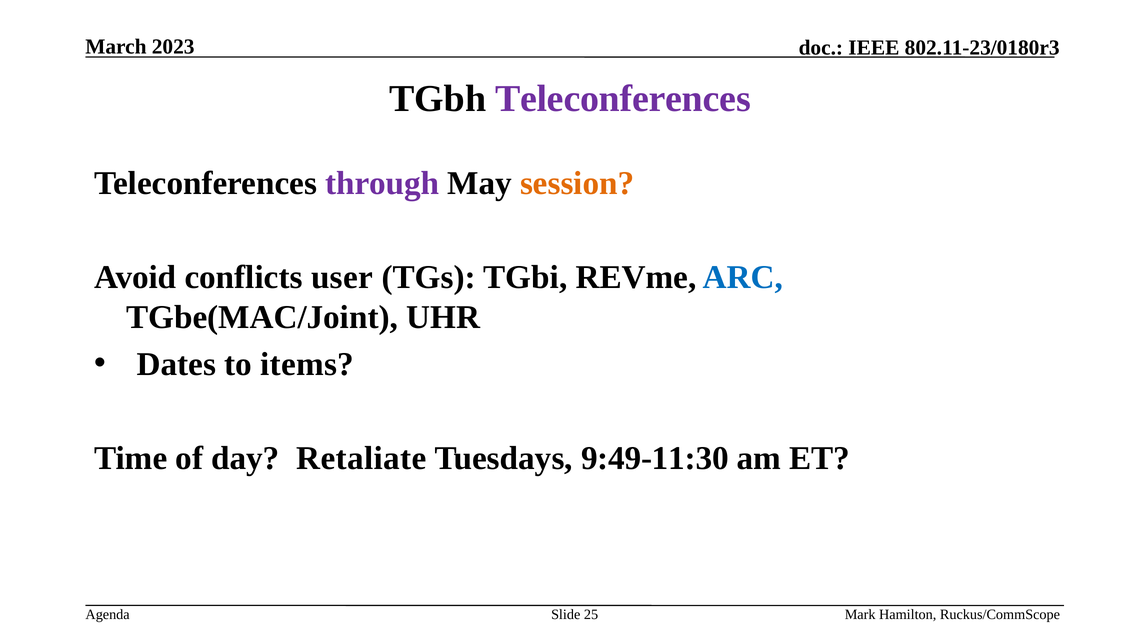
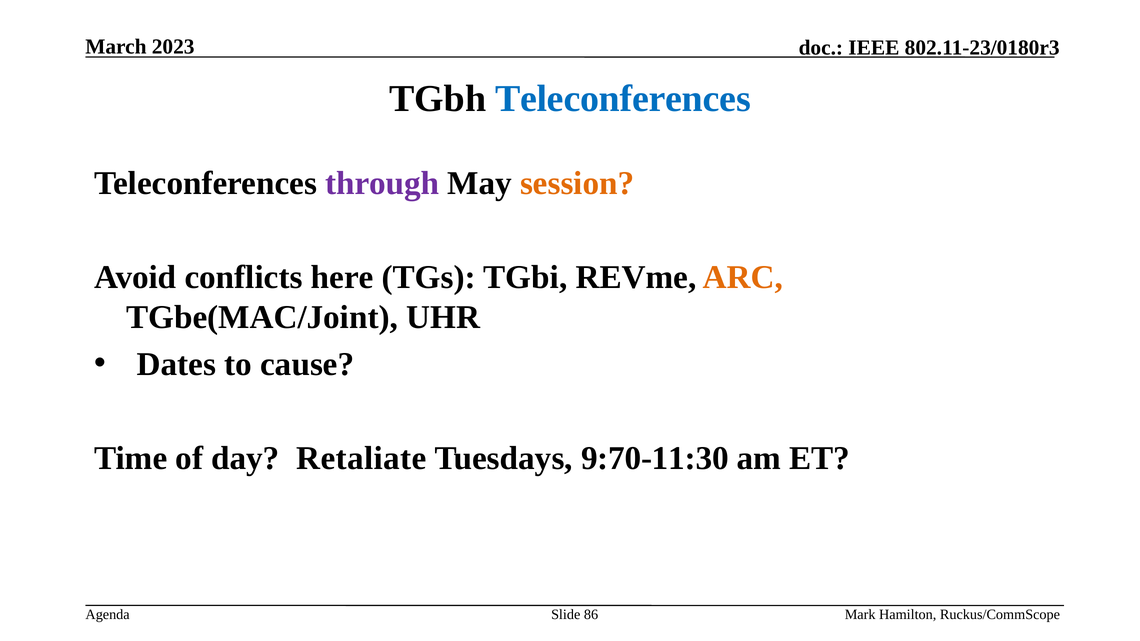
Teleconferences at (623, 99) colour: purple -> blue
user: user -> here
ARC colour: blue -> orange
items: items -> cause
9:49-11:30: 9:49-11:30 -> 9:70-11:30
25: 25 -> 86
